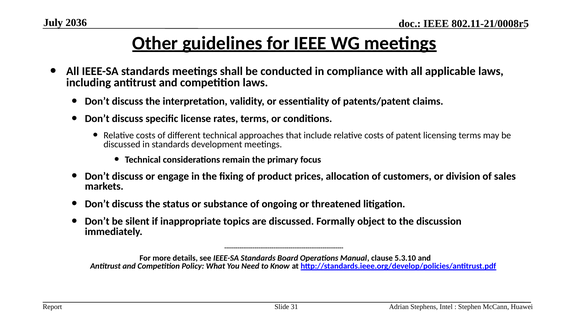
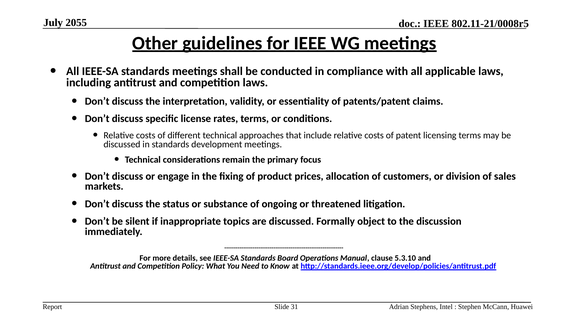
2036: 2036 -> 2055
